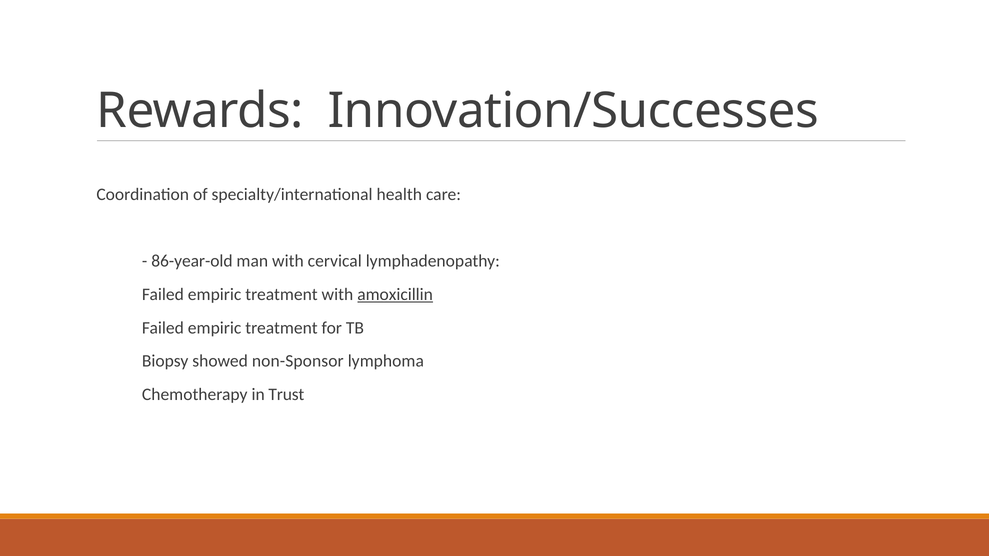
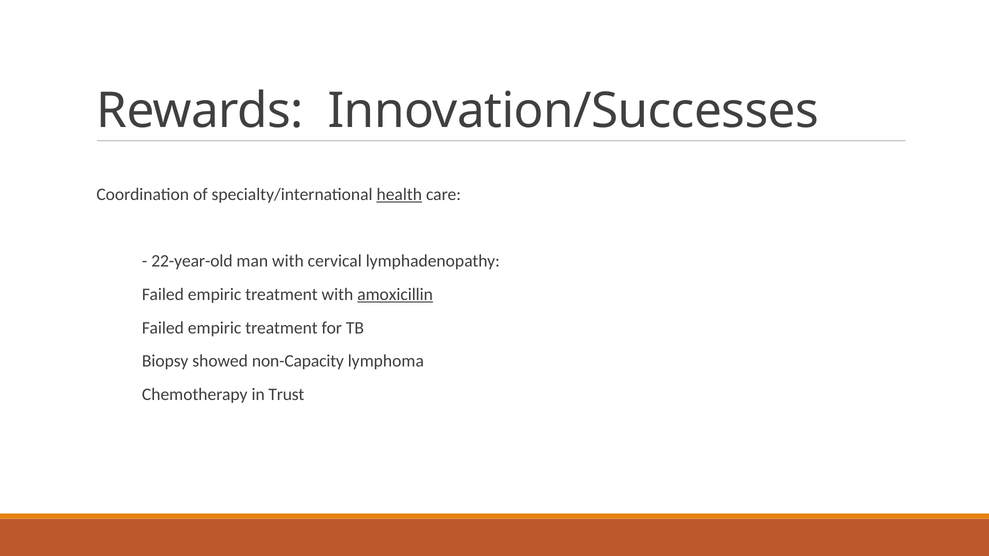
health underline: none -> present
86-year-old: 86-year-old -> 22-year-old
non-Sponsor: non-Sponsor -> non-Capacity
